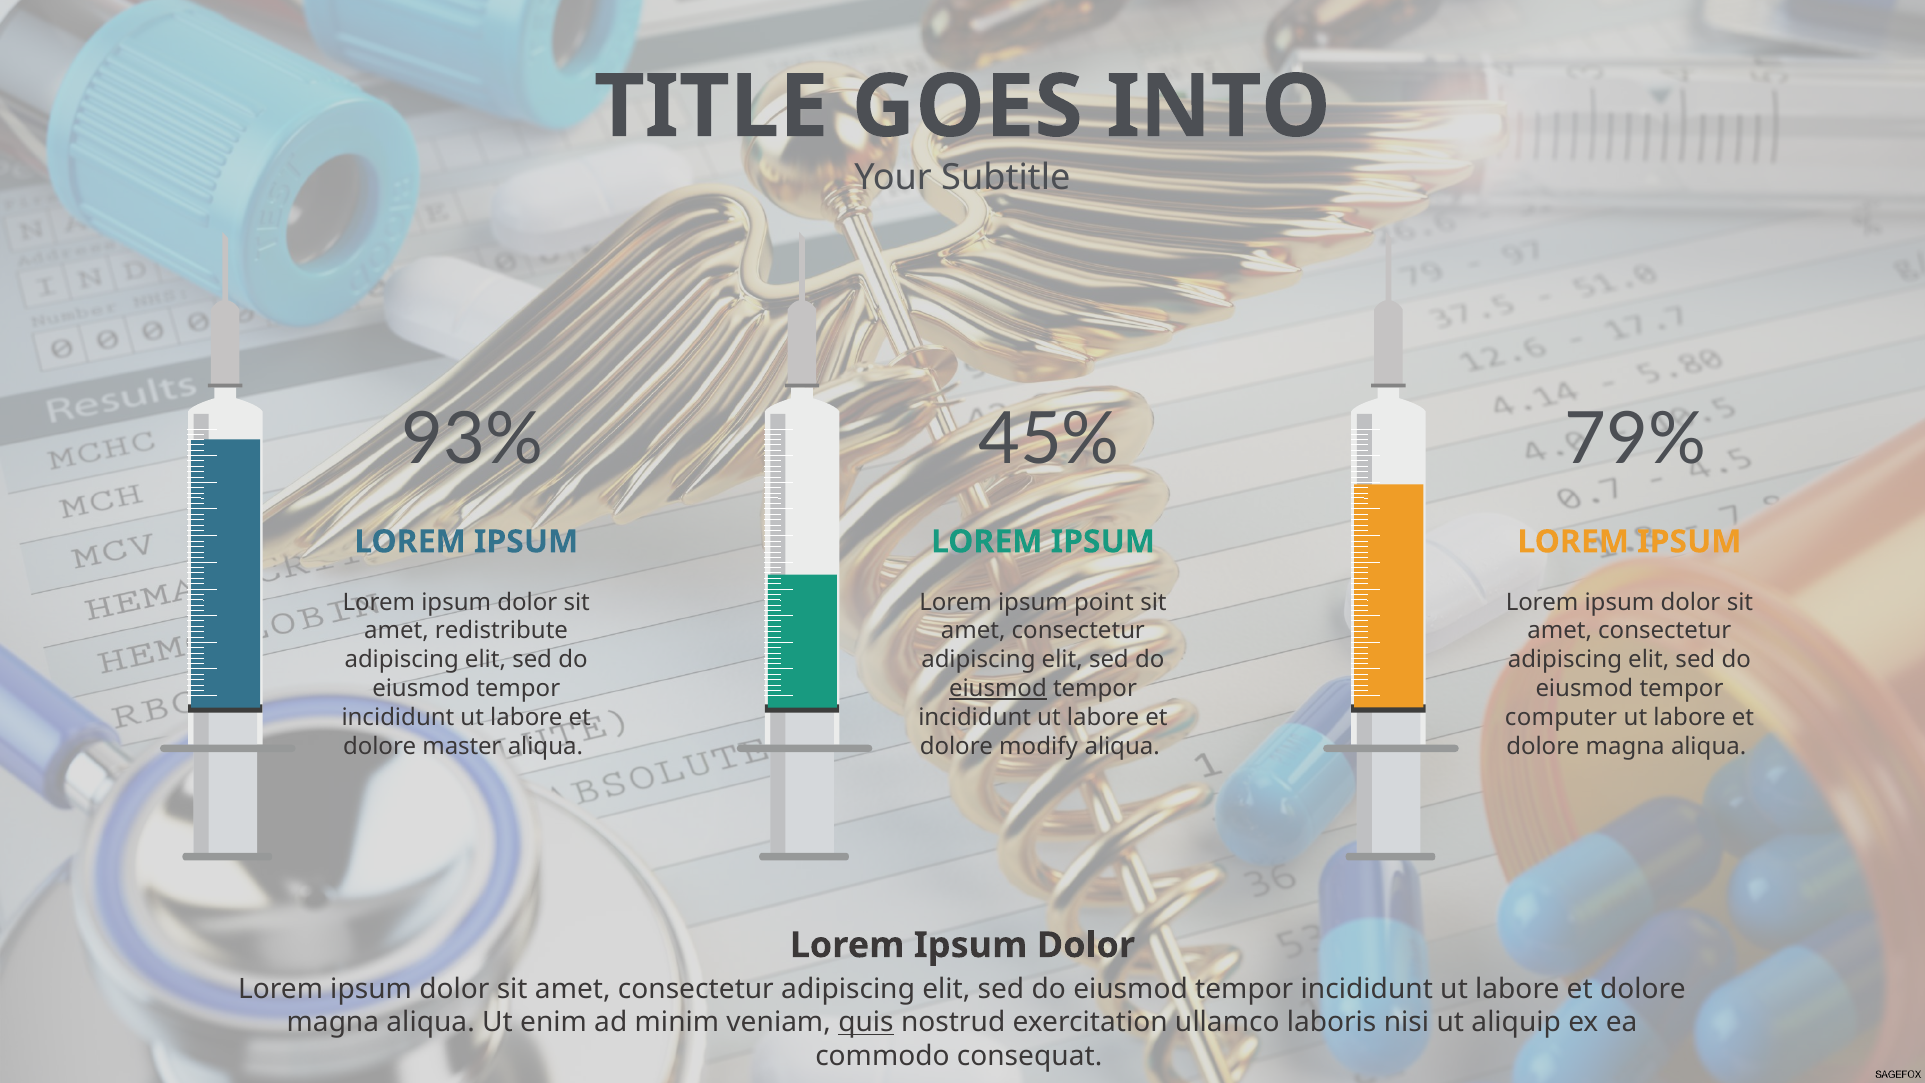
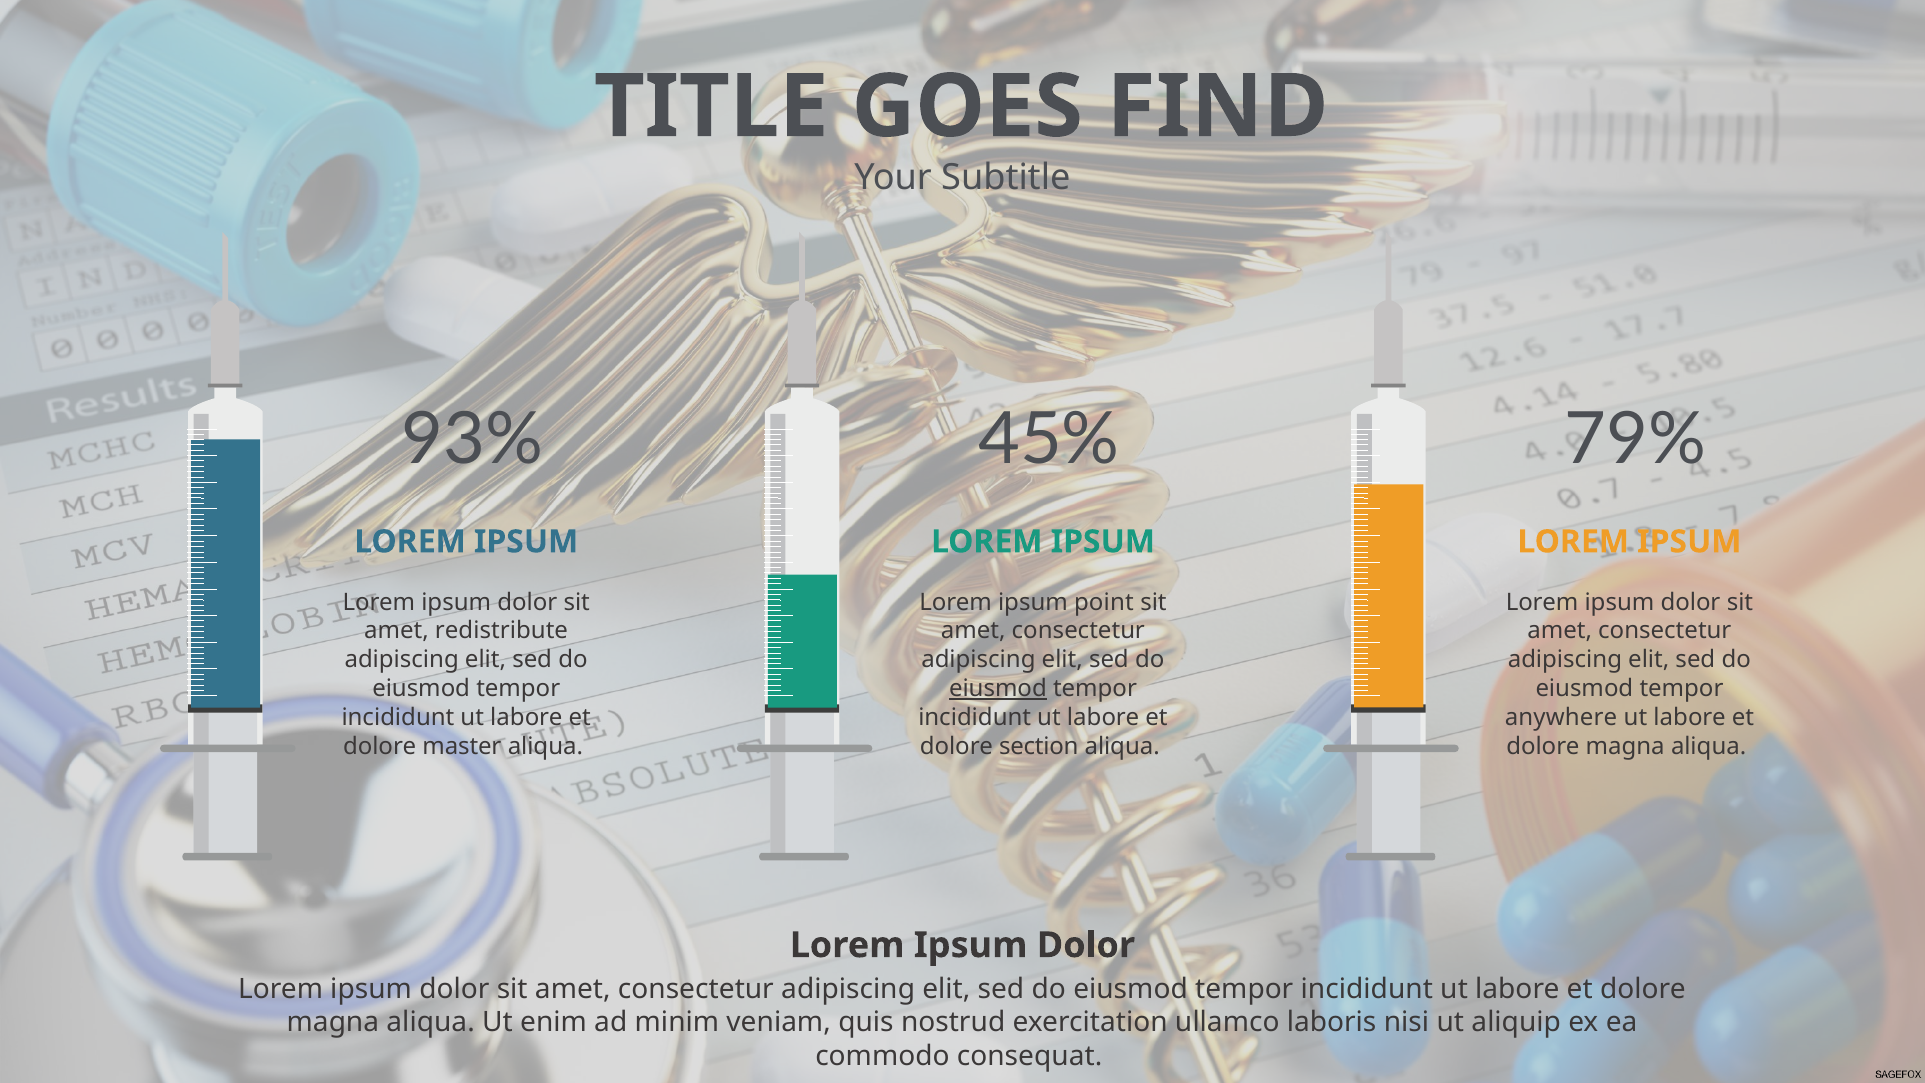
INTO: INTO -> FIND
computer: computer -> anywhere
modify: modify -> section
quis underline: present -> none
